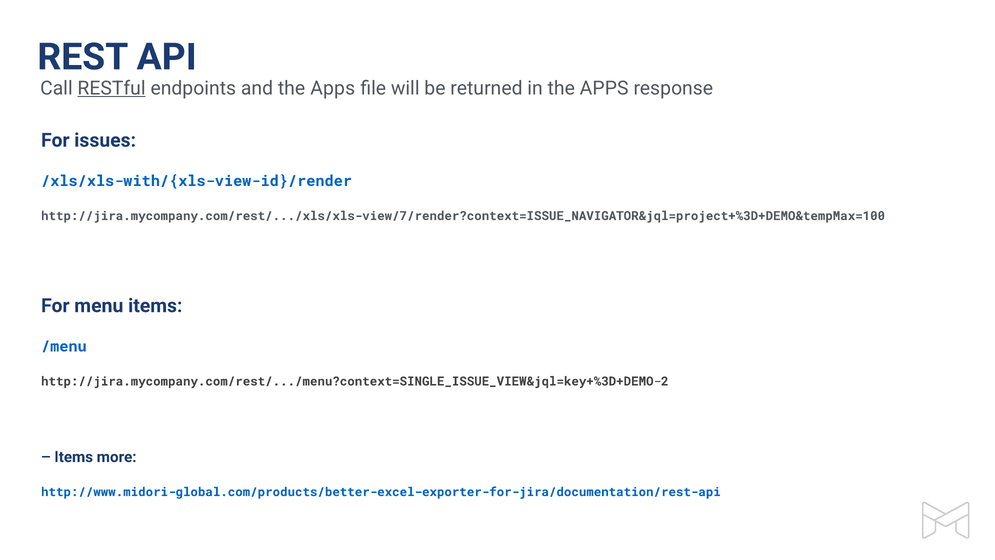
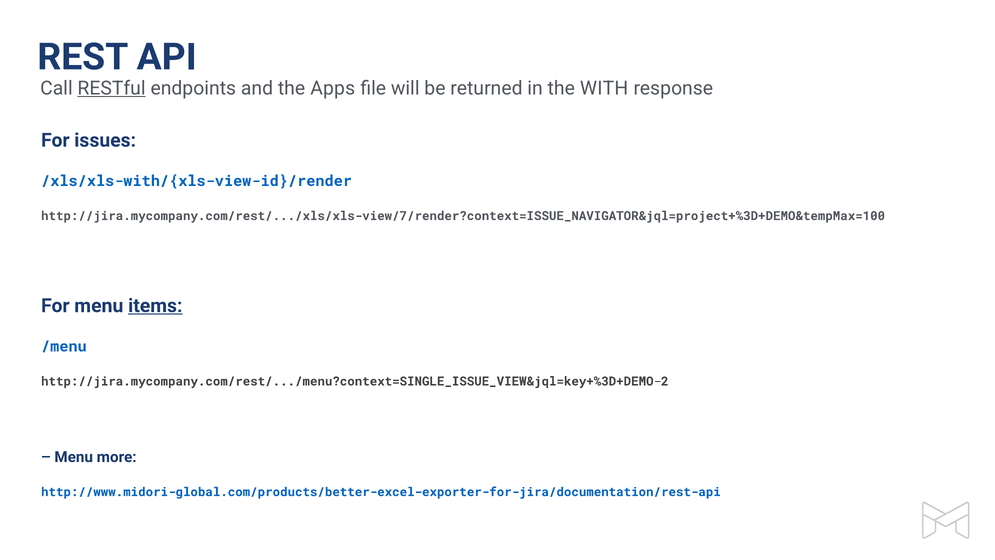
in the APPS: APPS -> WITH
items at (155, 306) underline: none -> present
Items at (74, 457): Items -> Menu
